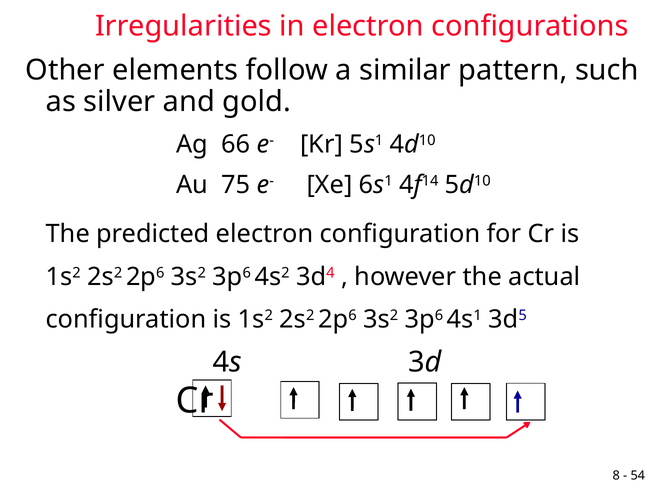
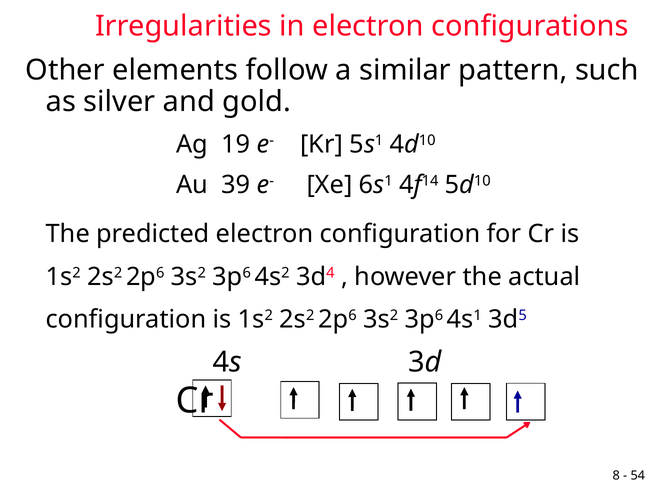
66: 66 -> 19
75: 75 -> 39
